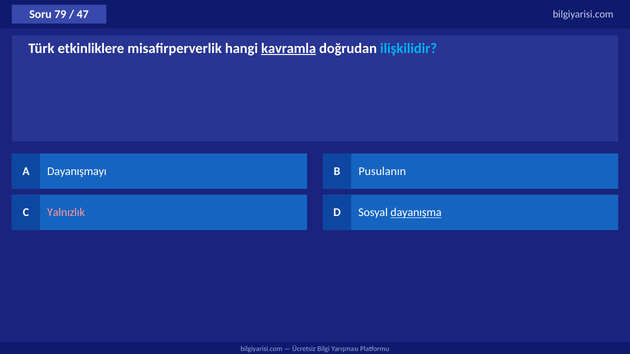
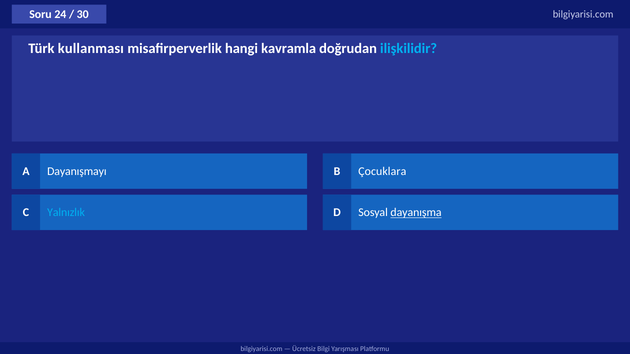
79: 79 -> 24
47: 47 -> 30
etkinliklere: etkinliklere -> kullanması
kavramla underline: present -> none
Pusulanın: Pusulanın -> Çocuklara
Yalnızlık colour: pink -> light blue
